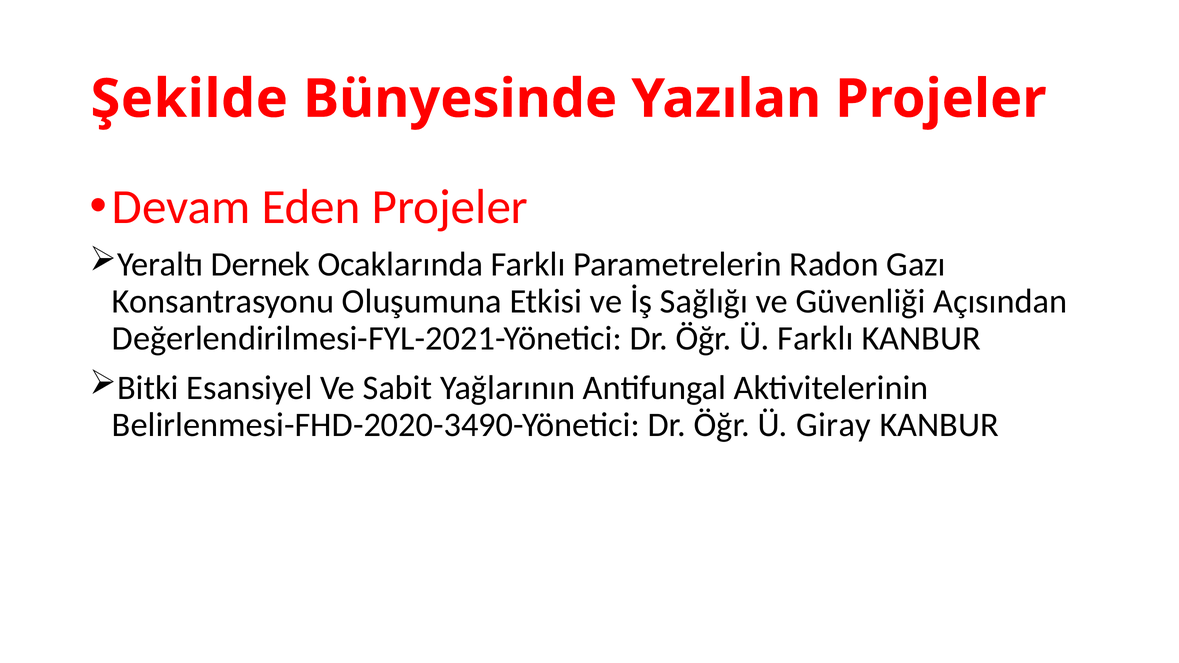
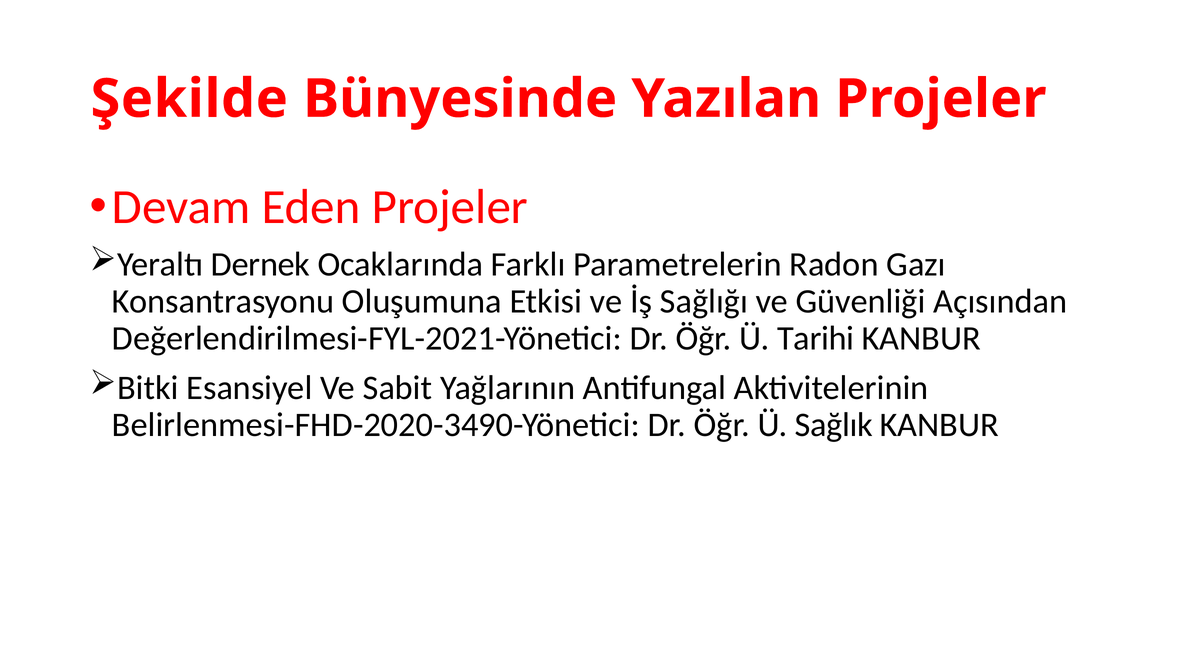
Ü Farklı: Farklı -> Tarihi
Giray: Giray -> Sağlık
